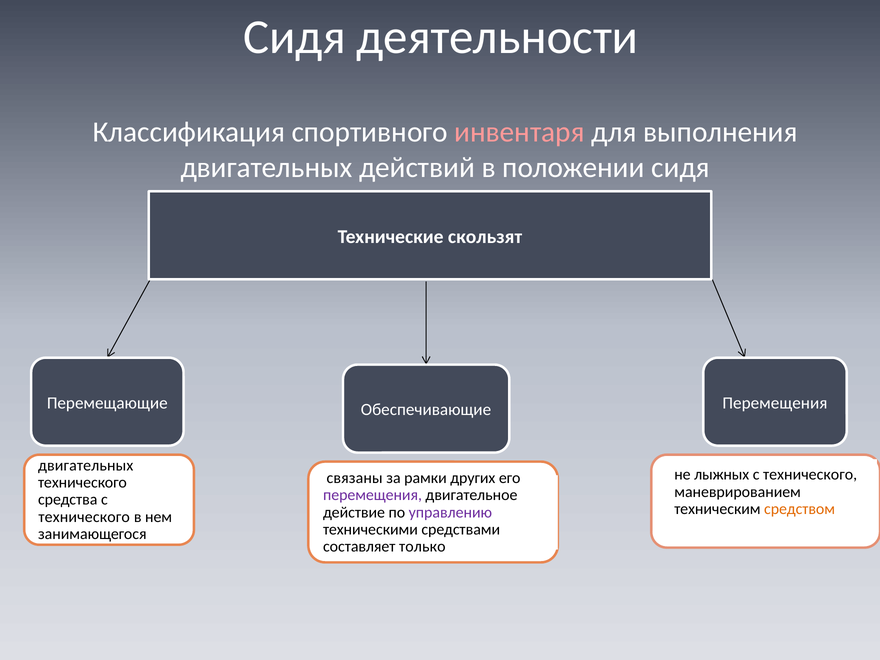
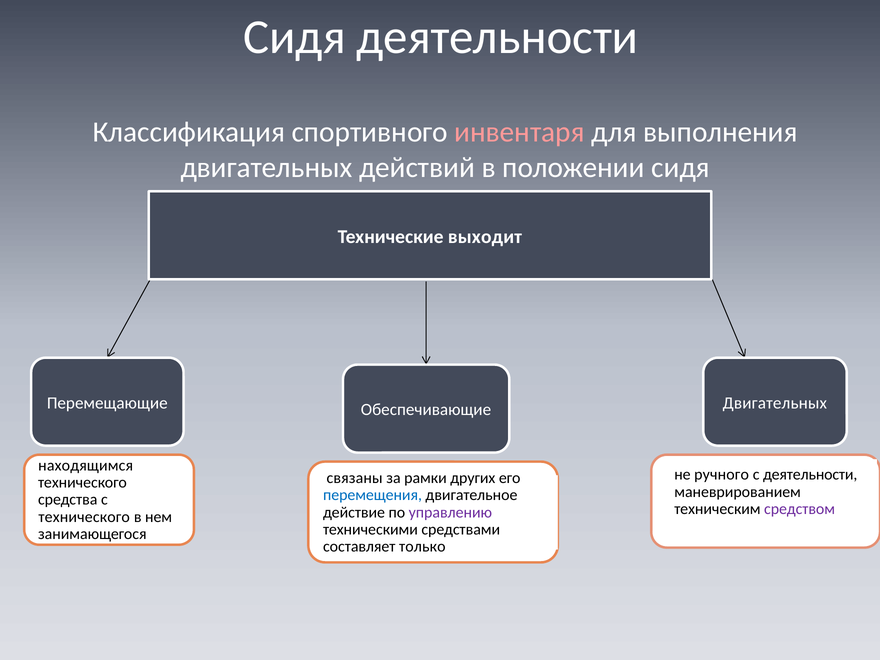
скользят: скользят -> выходит
Обеспечивающие Перемещения: Перемещения -> Двигательных
двигательных at (86, 465): двигательных -> находящимся
лыжных: лыжных -> ручного
технического at (810, 475): технического -> деятельности
перемещения at (373, 495) colour: purple -> blue
средством colour: orange -> purple
